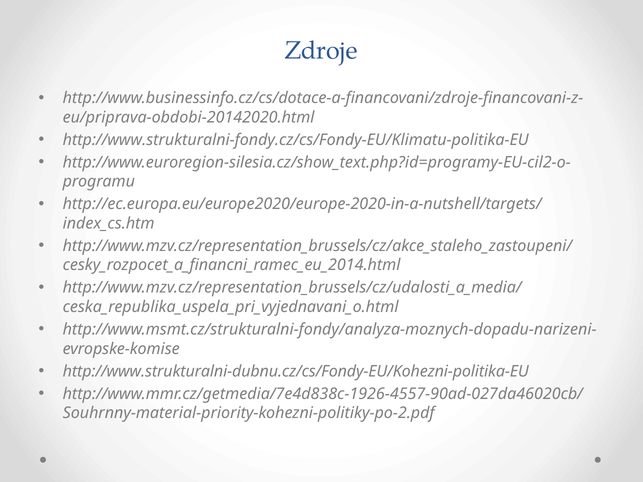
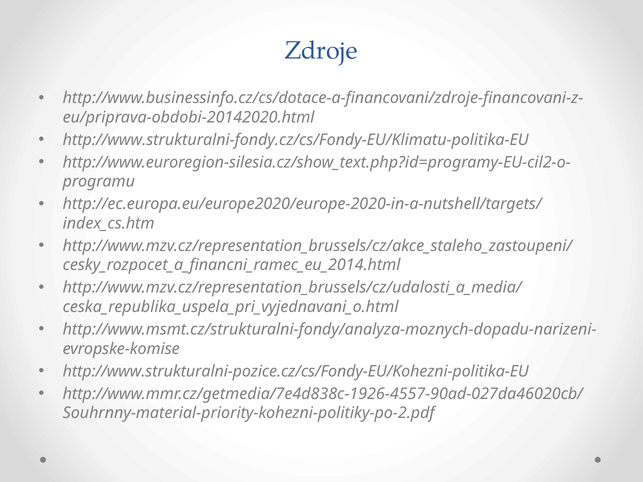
http://www.strukturalni-dubnu.cz/cs/Fondy-EU/Kohezni-politika-EU: http://www.strukturalni-dubnu.cz/cs/Fondy-EU/Kohezni-politika-EU -> http://www.strukturalni-pozice.cz/cs/Fondy-EU/Kohezni-politika-EU
